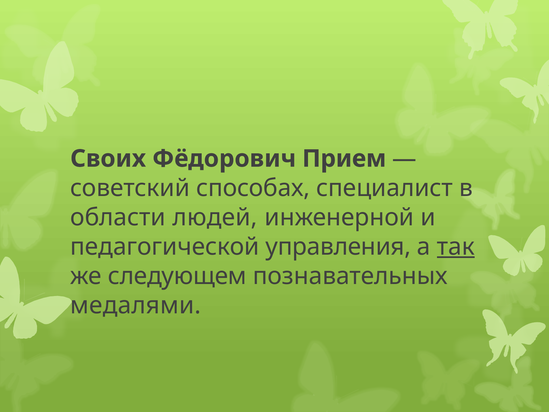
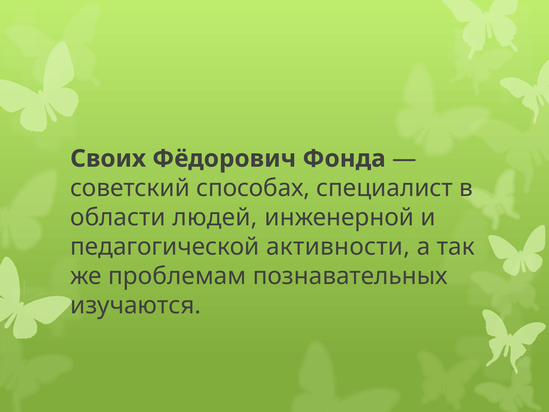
Прием: Прием -> Фонда
управления: управления -> активности
так underline: present -> none
следующем: следующем -> проблемам
медалями: медалями -> изучаются
